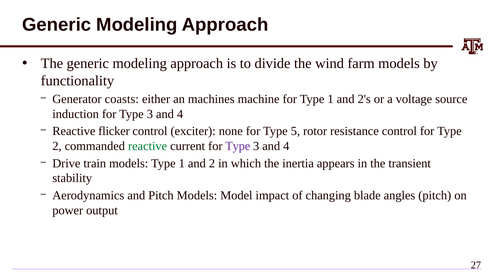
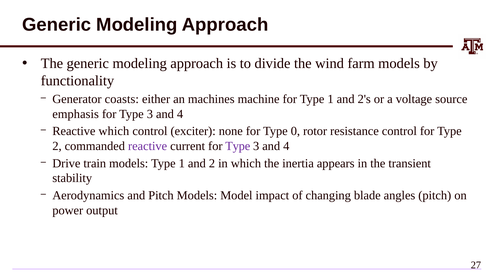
induction: induction -> emphasis
Reactive flicker: flicker -> which
5: 5 -> 0
reactive at (148, 146) colour: green -> purple
